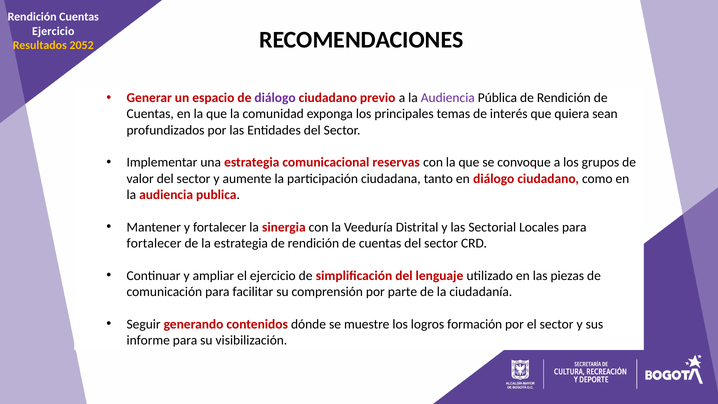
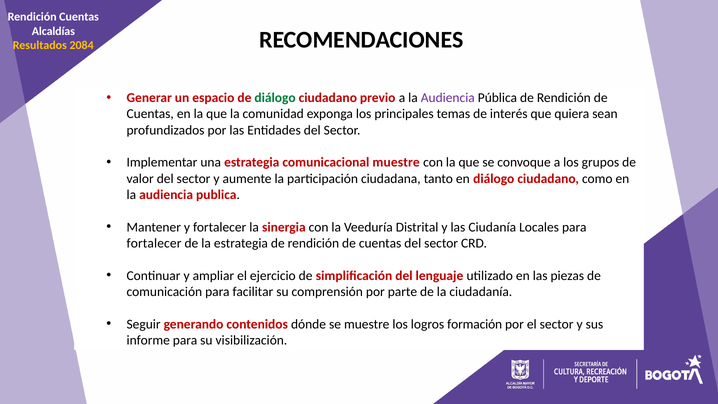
Ejercicio at (53, 31): Ejercicio -> Alcaldías
2052: 2052 -> 2084
diálogo at (275, 98) colour: purple -> green
comunicacional reservas: reservas -> muestre
Sectorial: Sectorial -> Ciudanía
